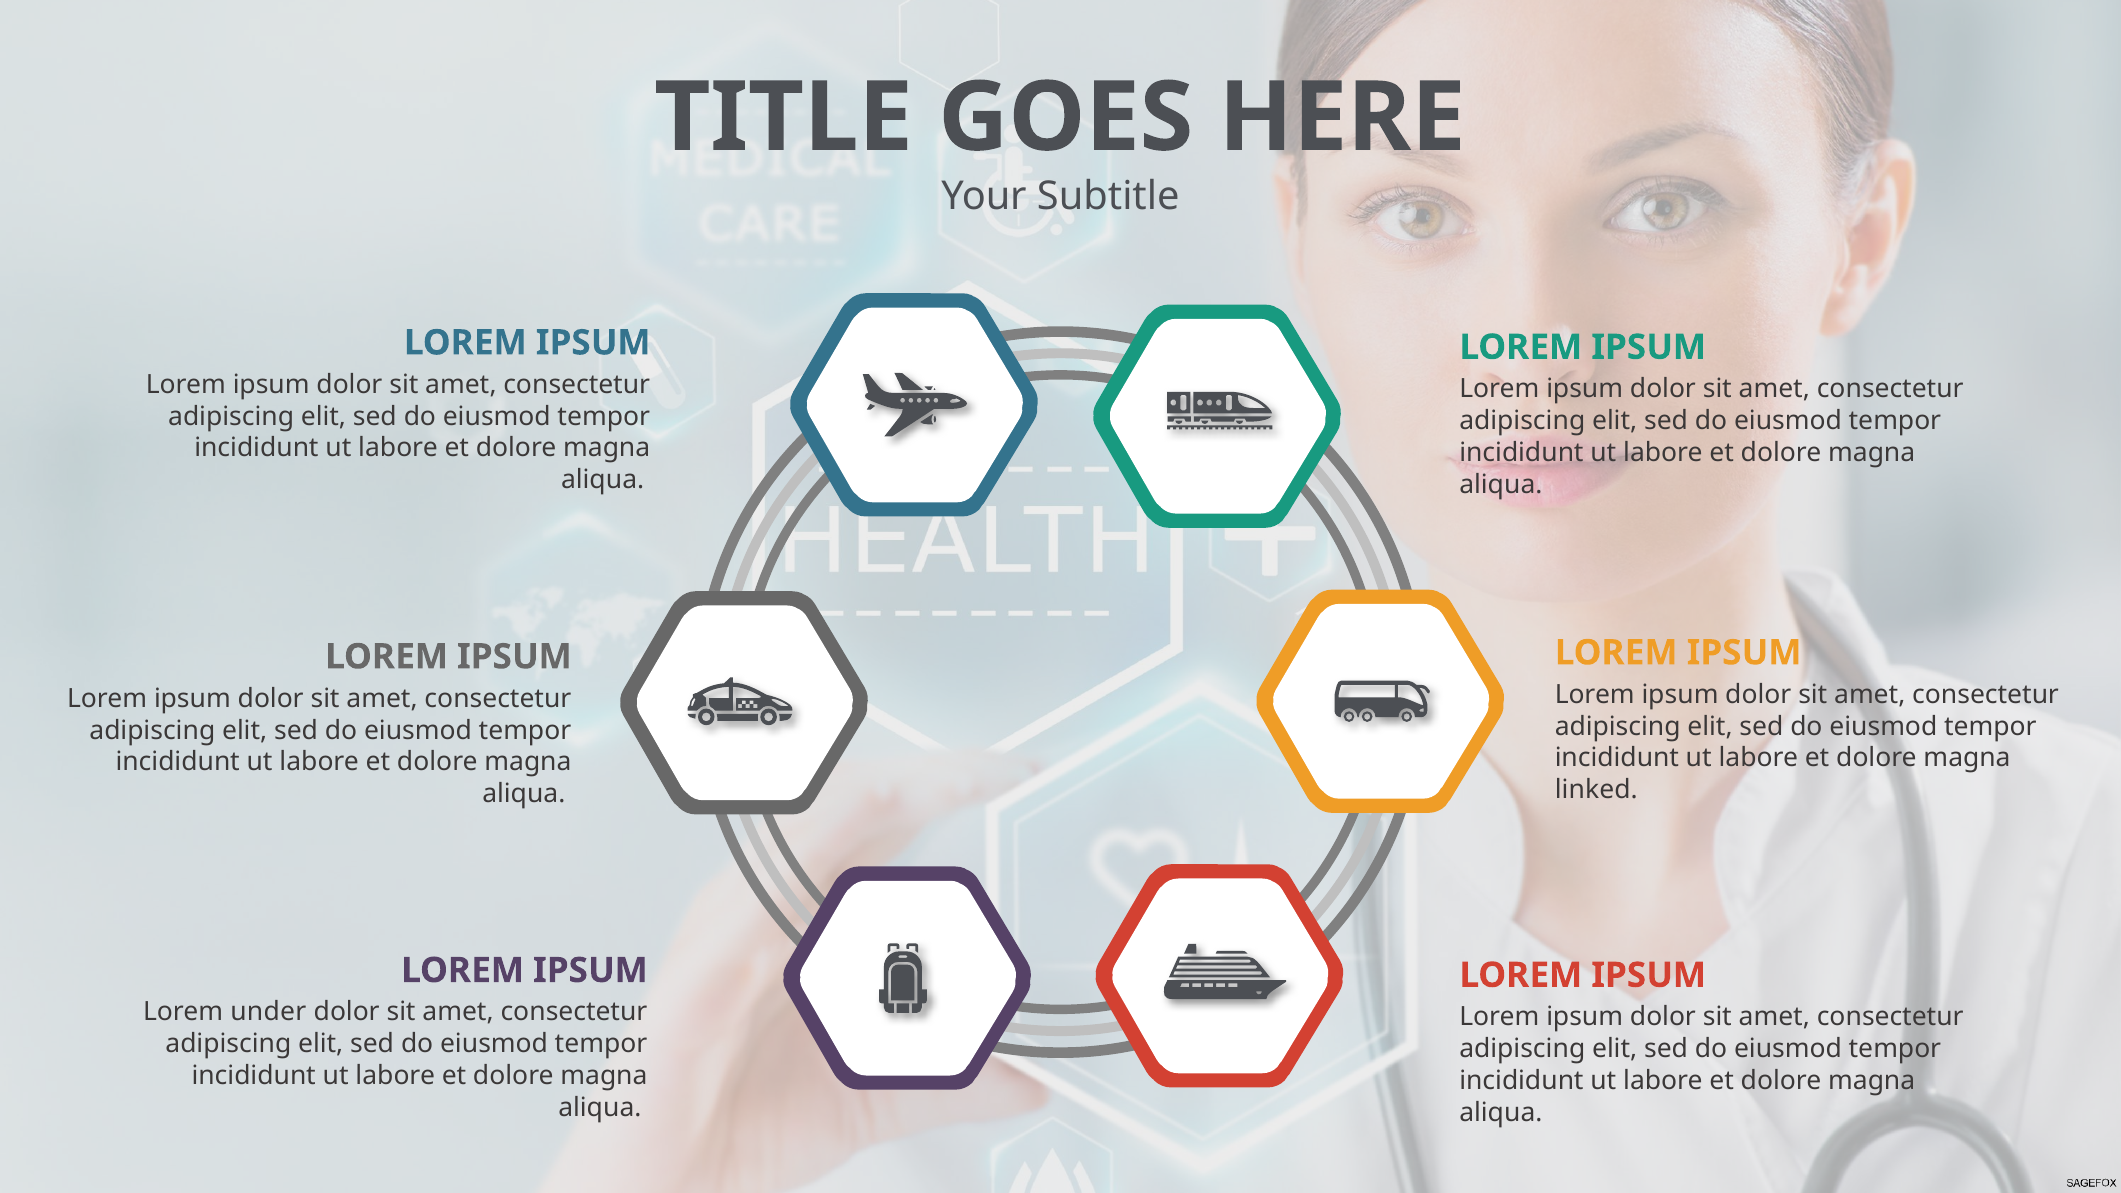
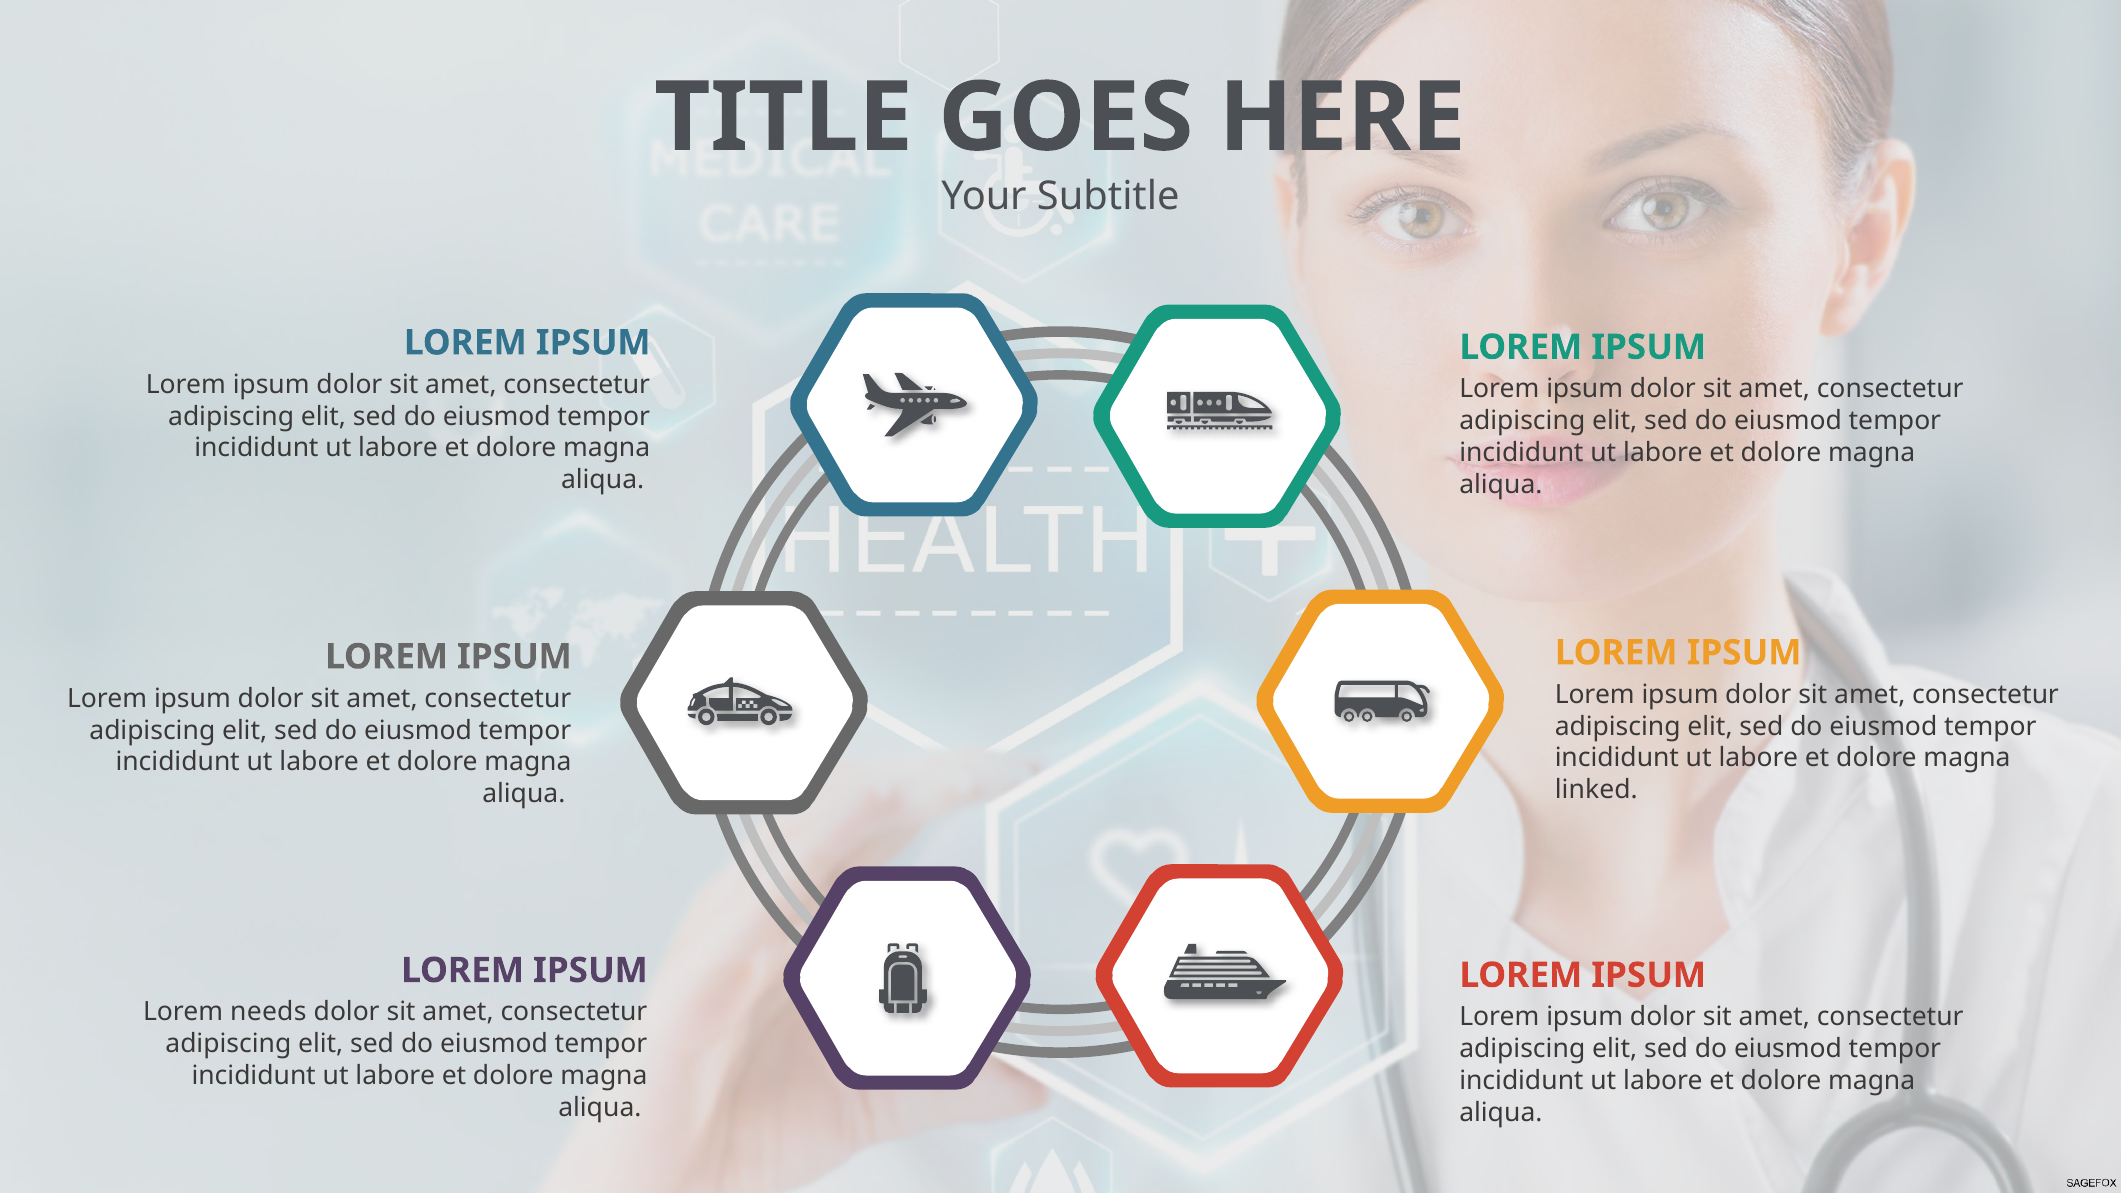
under: under -> needs
